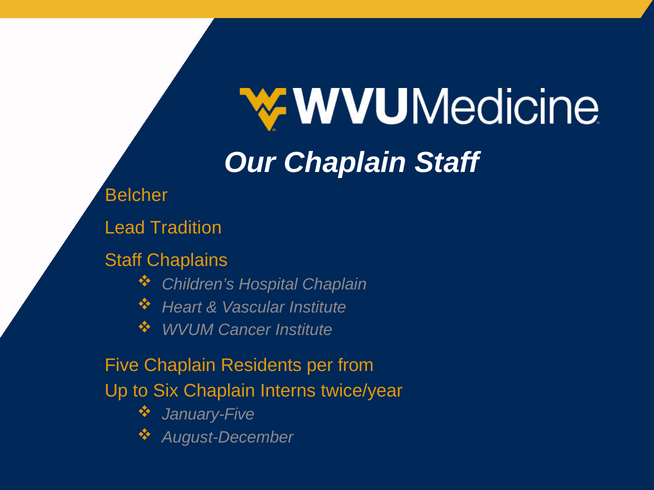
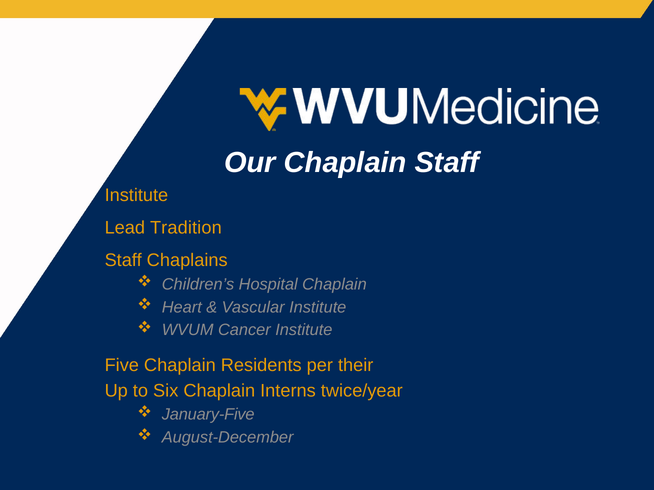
Belcher at (136, 195): Belcher -> Institute
from: from -> their
